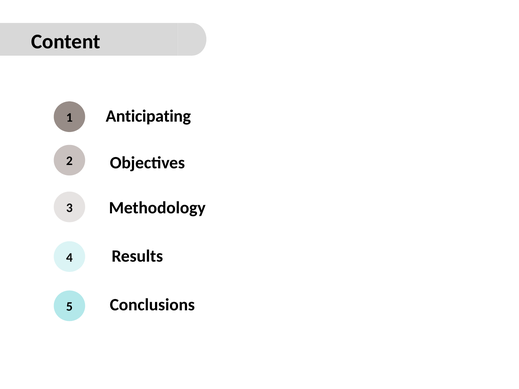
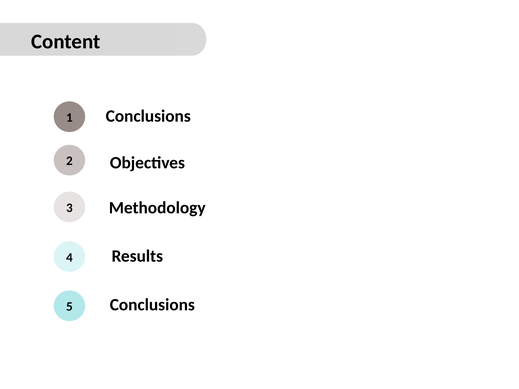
1 Anticipating: Anticipating -> Conclusions
